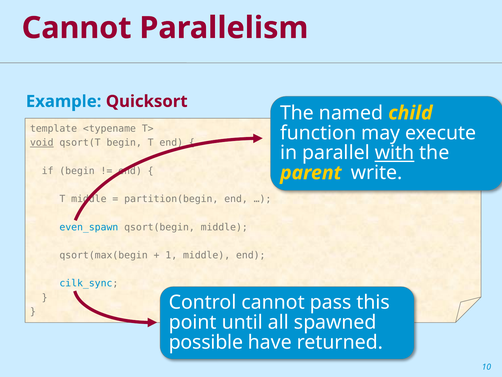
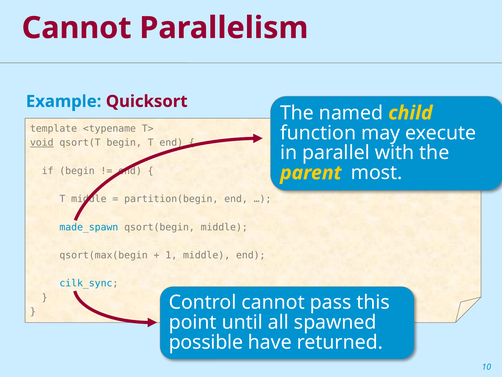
with underline: present -> none
write: write -> most
even_spawn: even_spawn -> made_spawn
